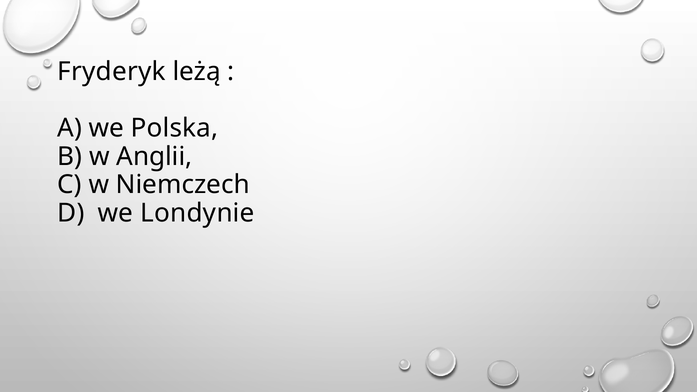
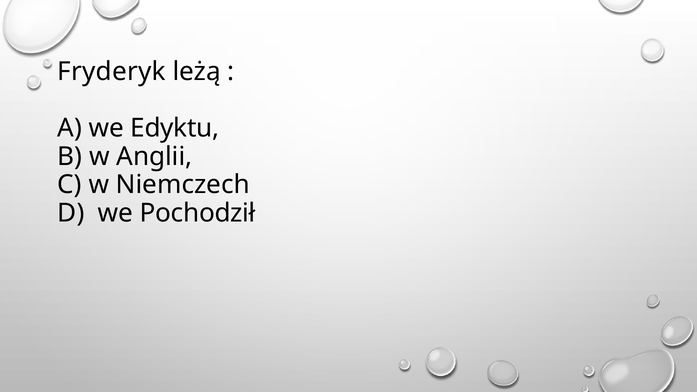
Polska: Polska -> Edyktu
Londynie: Londynie -> Pochodził
